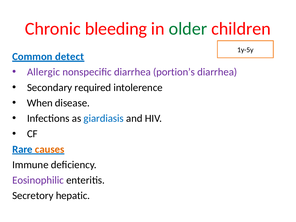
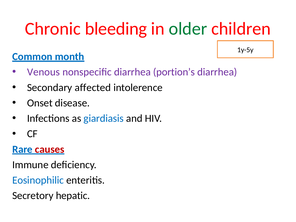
detect: detect -> month
Allergic: Allergic -> Venous
required: required -> affected
When: When -> Onset
causes colour: orange -> red
Eosinophilic colour: purple -> blue
